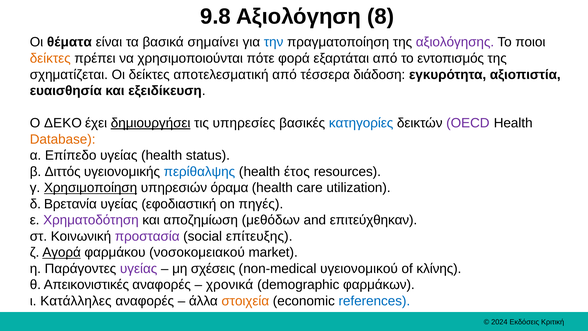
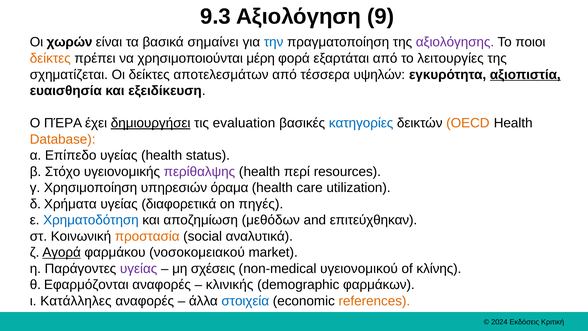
9.8: 9.8 -> 9.3
8: 8 -> 9
θέματα: θέματα -> χωρών
πότε: πότε -> μέρη
εντοπισμός: εντοπισμός -> λειτουργίες
αποτελεσματική: αποτελεσματική -> αποτελεσμάτων
διάδοση: διάδοση -> υψηλών
αξιοπιστία underline: none -> present
ΔΕΚΟ: ΔΕΚΟ -> ΠΈΡΑ
υπηρεσίες: υπηρεσίες -> evaluation
OECD colour: purple -> orange
Διττός: Διττός -> Στόχο
περίθαλψης colour: blue -> purple
έτος: έτος -> περί
Χρησιμοποίηση underline: present -> none
Βρετανία: Βρετανία -> Χρήματα
εφοδιαστική: εφοδιαστική -> διαφορετικά
Χρηματοδότηση colour: purple -> blue
προστασία colour: purple -> orange
επίτευξης: επίτευξης -> αναλυτικά
Απεικονιστικές: Απεικονιστικές -> Εφαρμόζονται
χρονικά: χρονικά -> κλινικής
στοιχεία colour: orange -> blue
references colour: blue -> orange
